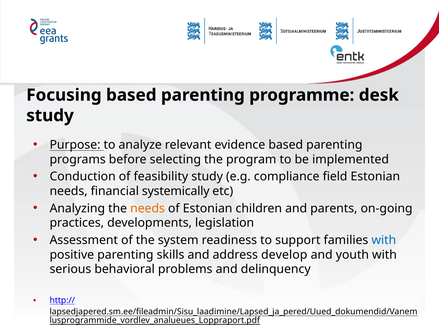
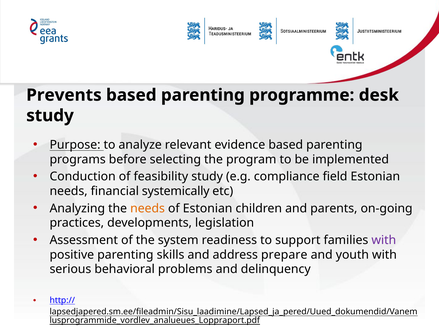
Focusing: Focusing -> Prevents
with at (384, 240) colour: blue -> purple
develop: develop -> prepare
